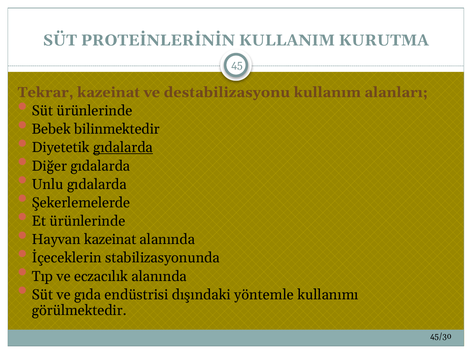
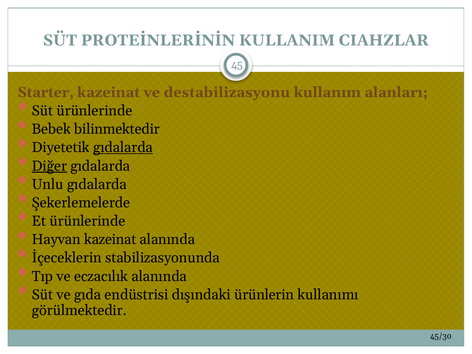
KURUTMA: KURUTMA -> CIAHZLAR
Tekrar: Tekrar -> Starter
Diğer underline: none -> present
yöntemle: yöntemle -> ürünlerin
